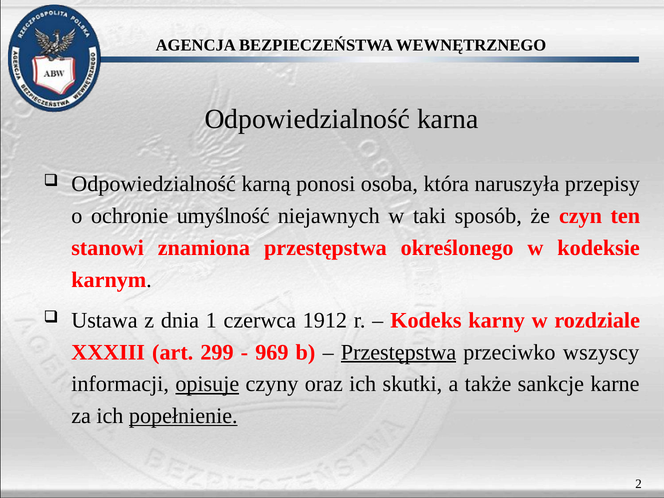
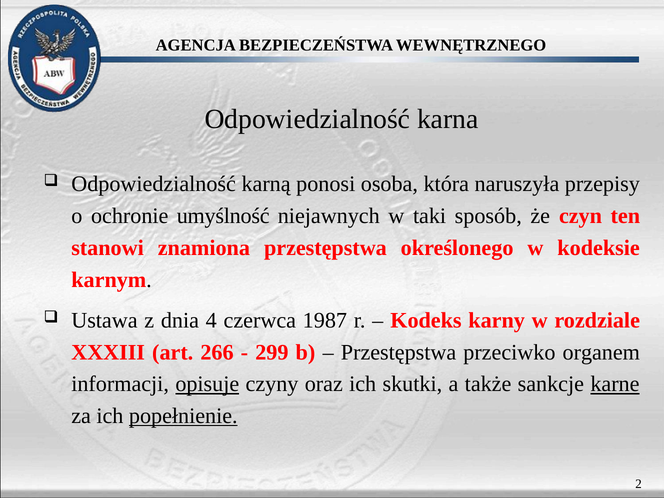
1: 1 -> 4
1912: 1912 -> 1987
299: 299 -> 266
969: 969 -> 299
Przestępstwa at (399, 352) underline: present -> none
wszyscy: wszyscy -> organem
karne underline: none -> present
